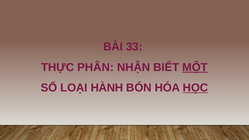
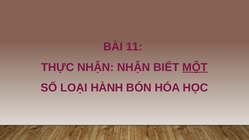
33: 33 -> 11
THỰC PHÂN: PHÂN -> NHẬN
HỌC underline: present -> none
